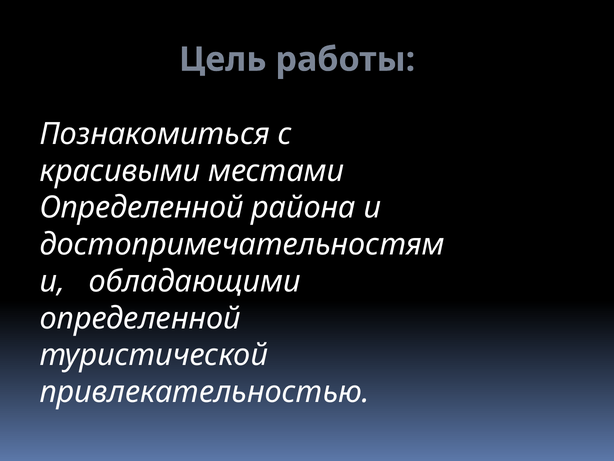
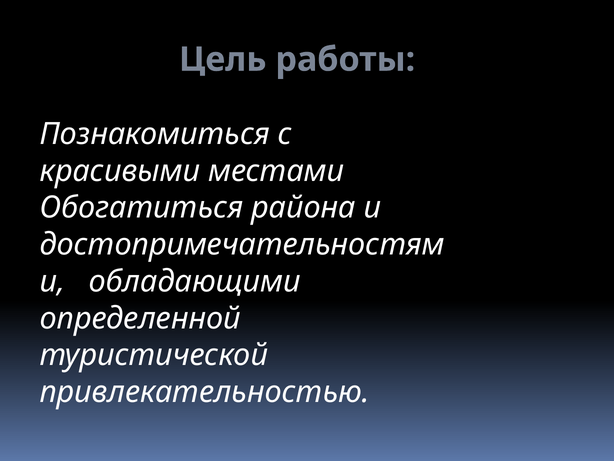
Определенной at (142, 208): Определенной -> Обогатиться
